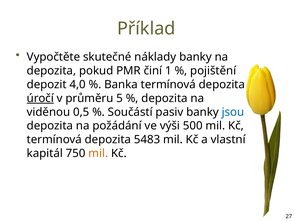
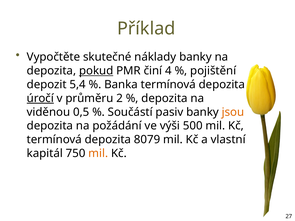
pokud underline: none -> present
1: 1 -> 4
4,0: 4,0 -> 5,4
5: 5 -> 2
jsou colour: blue -> orange
5483: 5483 -> 8079
